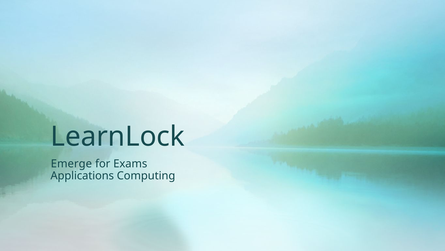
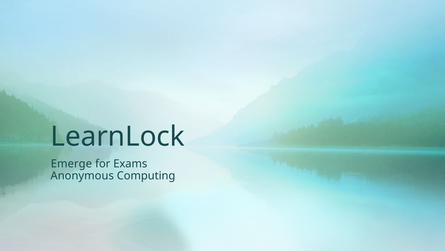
Applications: Applications -> Anonymous
